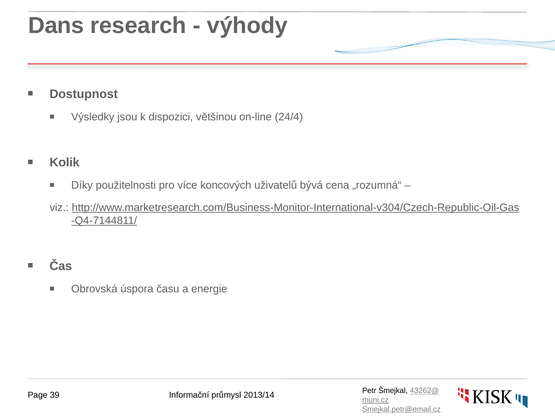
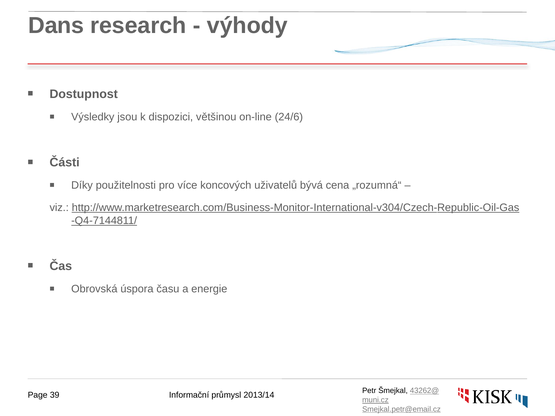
24/4: 24/4 -> 24/6
Kolik: Kolik -> Části
